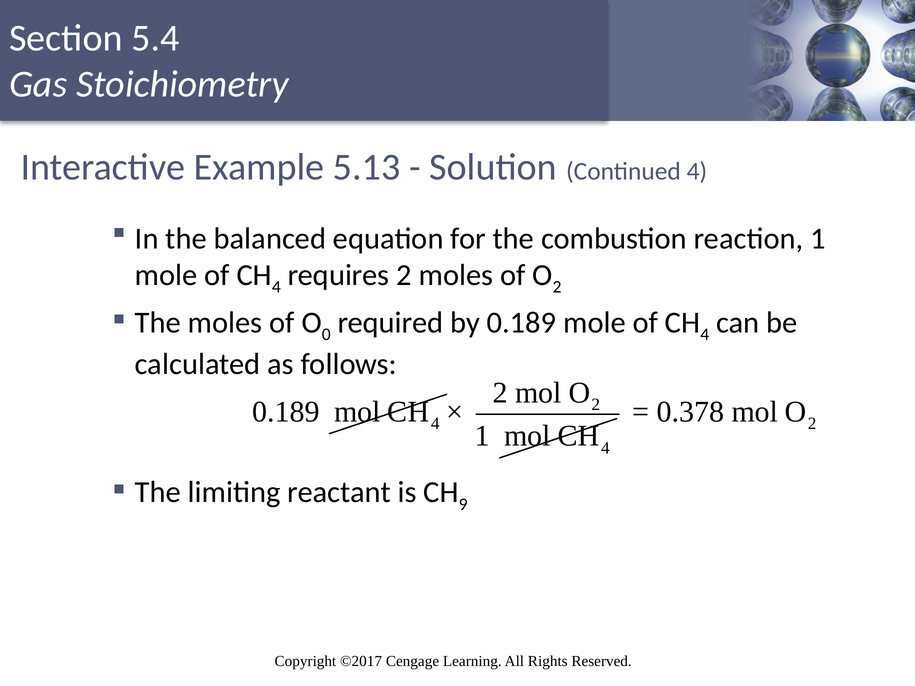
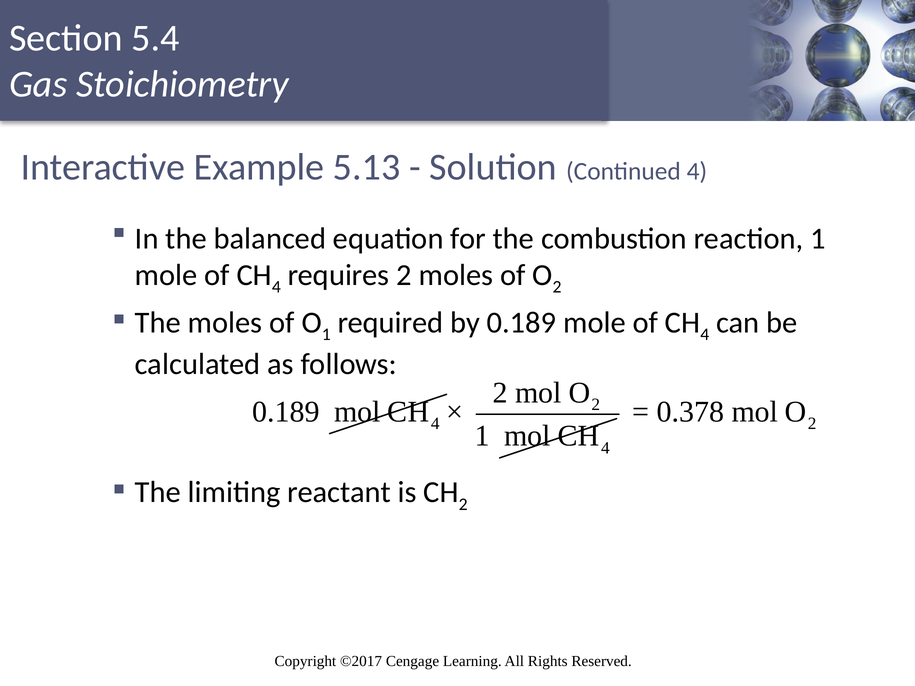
0 at (326, 335): 0 -> 1
9 at (463, 504): 9 -> 2
